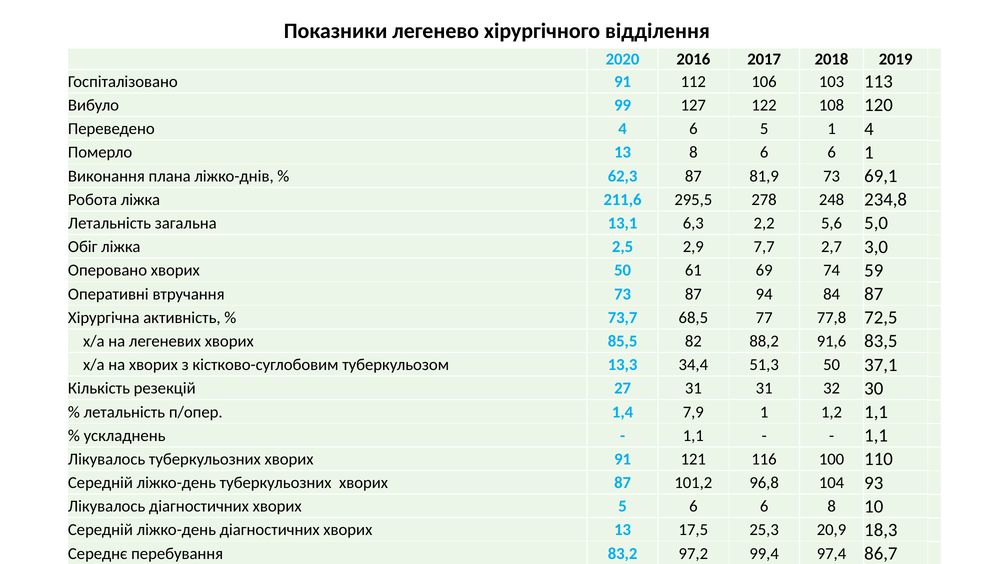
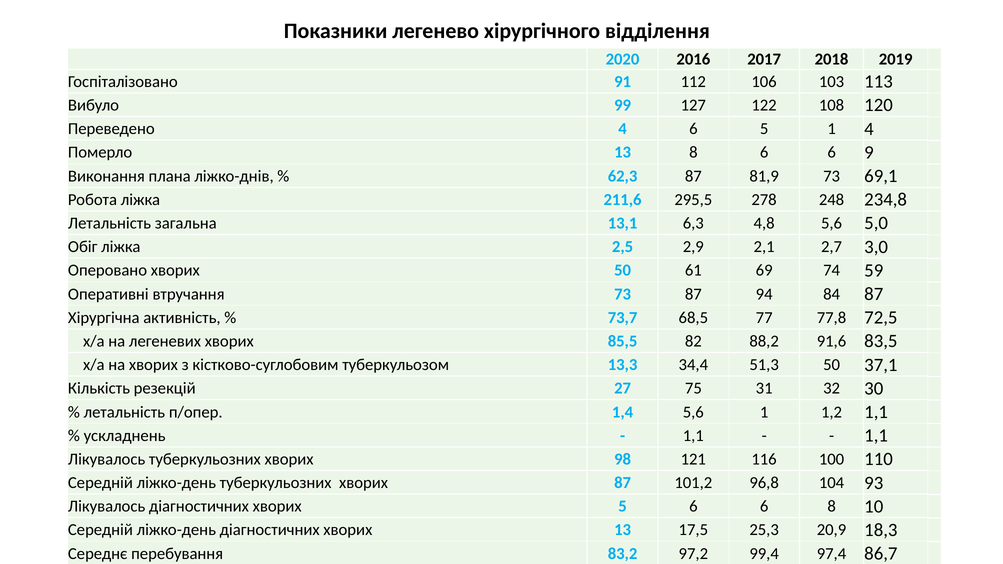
6 1: 1 -> 9
2,2: 2,2 -> 4,8
7,7: 7,7 -> 2,1
27 31: 31 -> 75
1,4 7,9: 7,9 -> 5,6
91 at (623, 459): 91 -> 98
